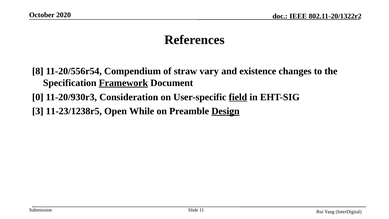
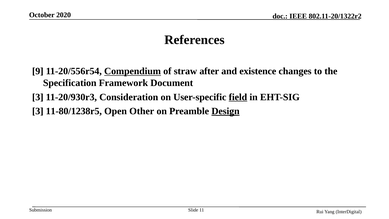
8: 8 -> 9
Compendium underline: none -> present
vary: vary -> after
Framework underline: present -> none
0 at (38, 97): 0 -> 3
11-23/1238r5: 11-23/1238r5 -> 11-80/1238r5
While: While -> Other
